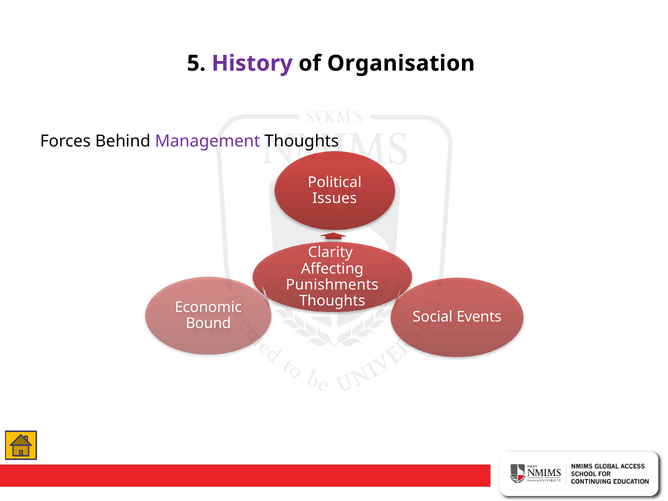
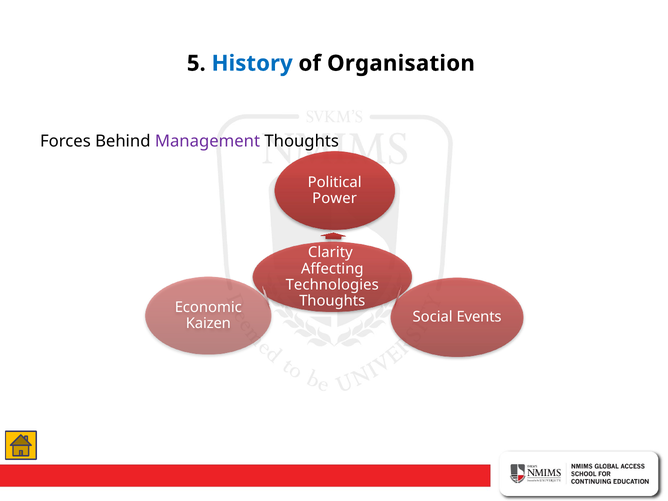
History colour: purple -> blue
Issues: Issues -> Power
Punishments: Punishments -> Technologies
Bound: Bound -> Kaizen
